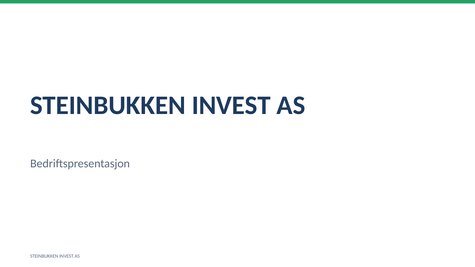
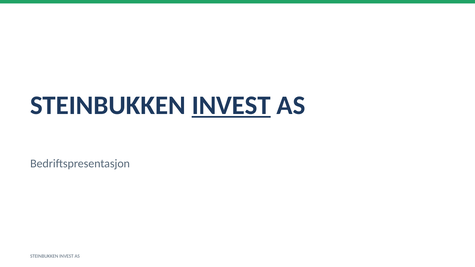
INVEST at (231, 105) underline: none -> present
